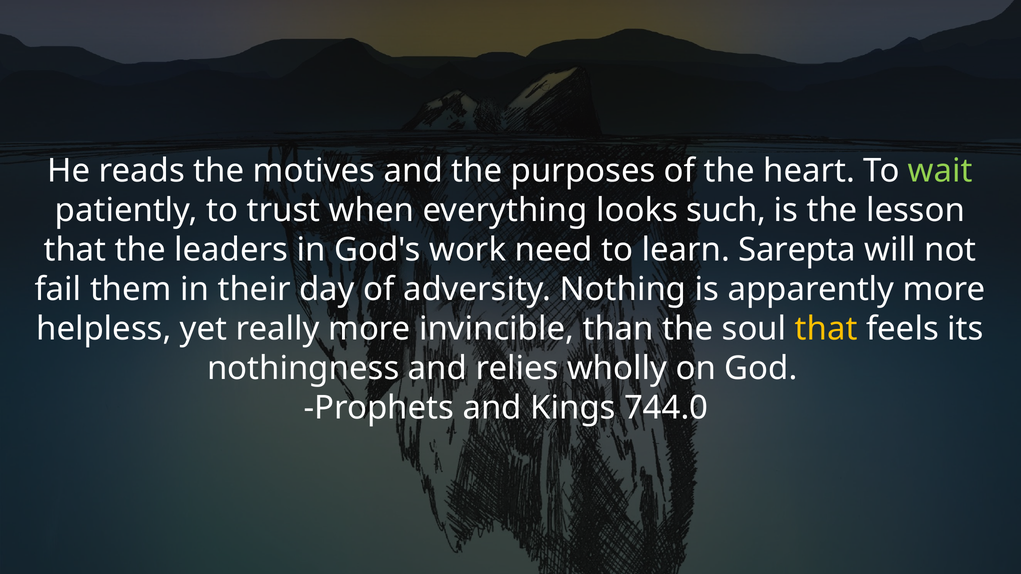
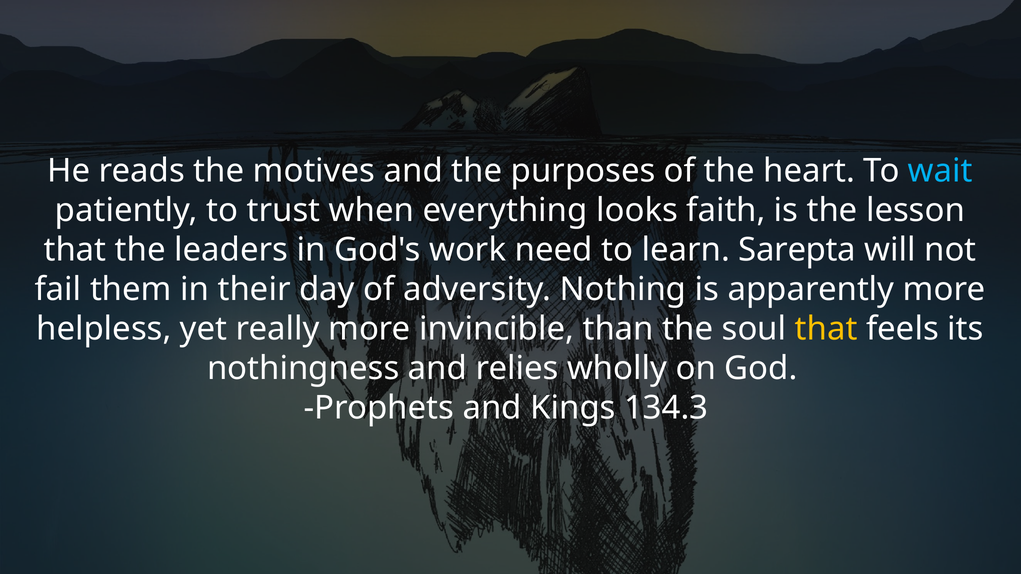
wait colour: light green -> light blue
such: such -> faith
744.0: 744.0 -> 134.3
